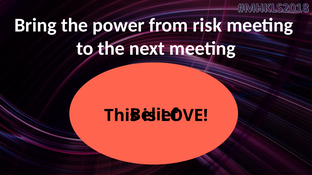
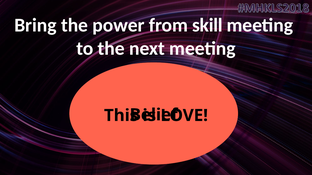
from risk: risk -> skill
